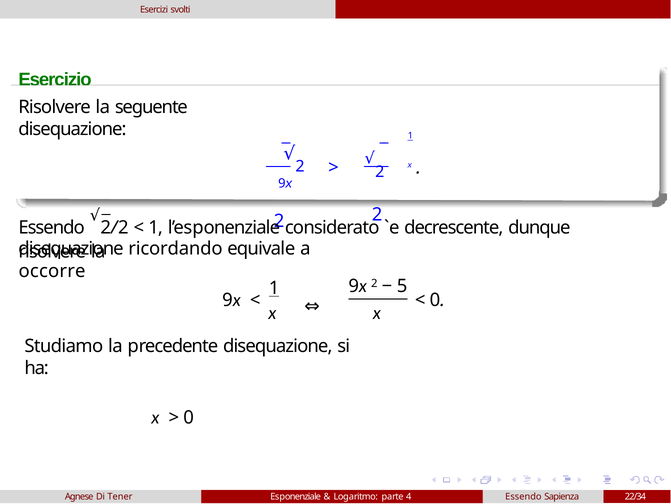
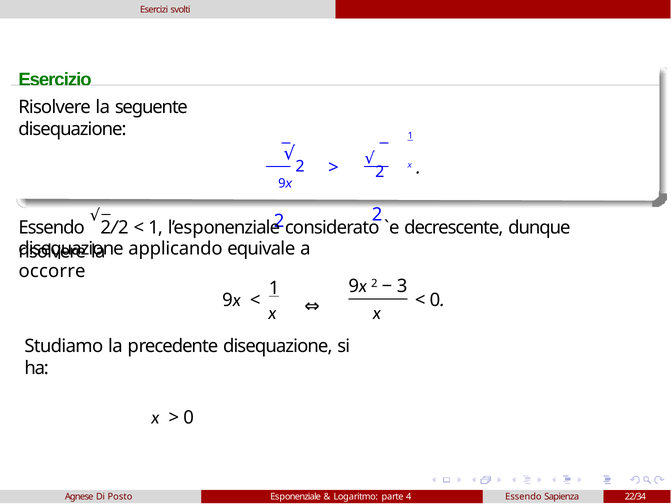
ricordando: ricordando -> applicando
5: 5 -> 3
Tener: Tener -> Posto
